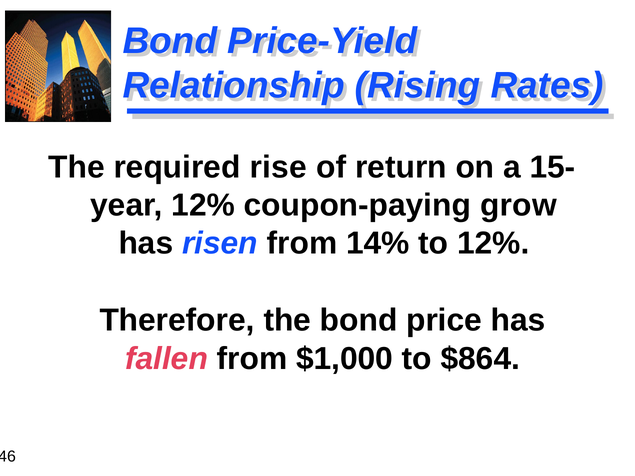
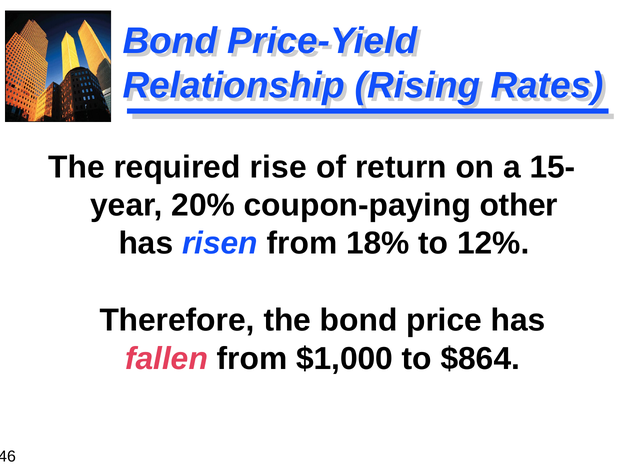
12% at (203, 205): 12% -> 20%
grow: grow -> other
14%: 14% -> 18%
